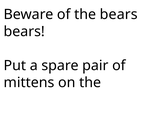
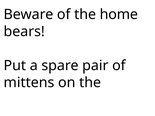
the bears: bears -> home
